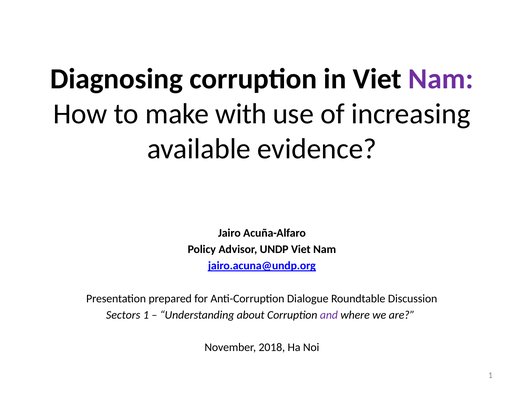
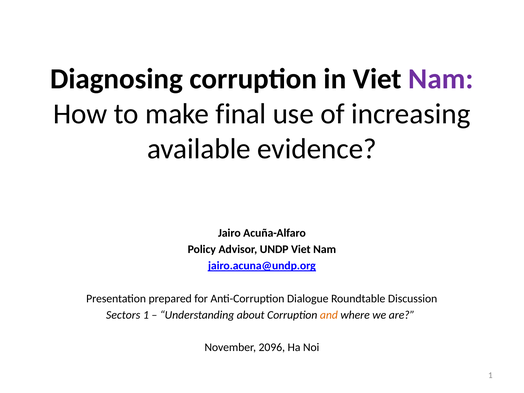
with: with -> final
and colour: purple -> orange
2018: 2018 -> 2096
